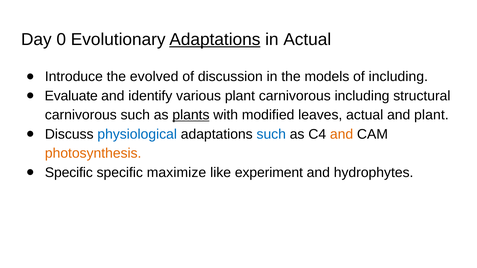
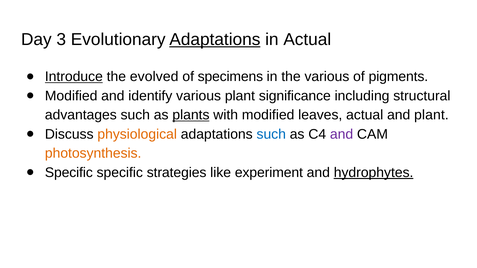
0: 0 -> 3
Introduce underline: none -> present
discussion: discussion -> specimens
the models: models -> various
of including: including -> pigments
Evaluate at (71, 96): Evaluate -> Modified
plant carnivorous: carnivorous -> significance
carnivorous at (81, 115): carnivorous -> advantages
physiological colour: blue -> orange
and at (342, 134) colour: orange -> purple
maximize: maximize -> strategies
hydrophytes underline: none -> present
